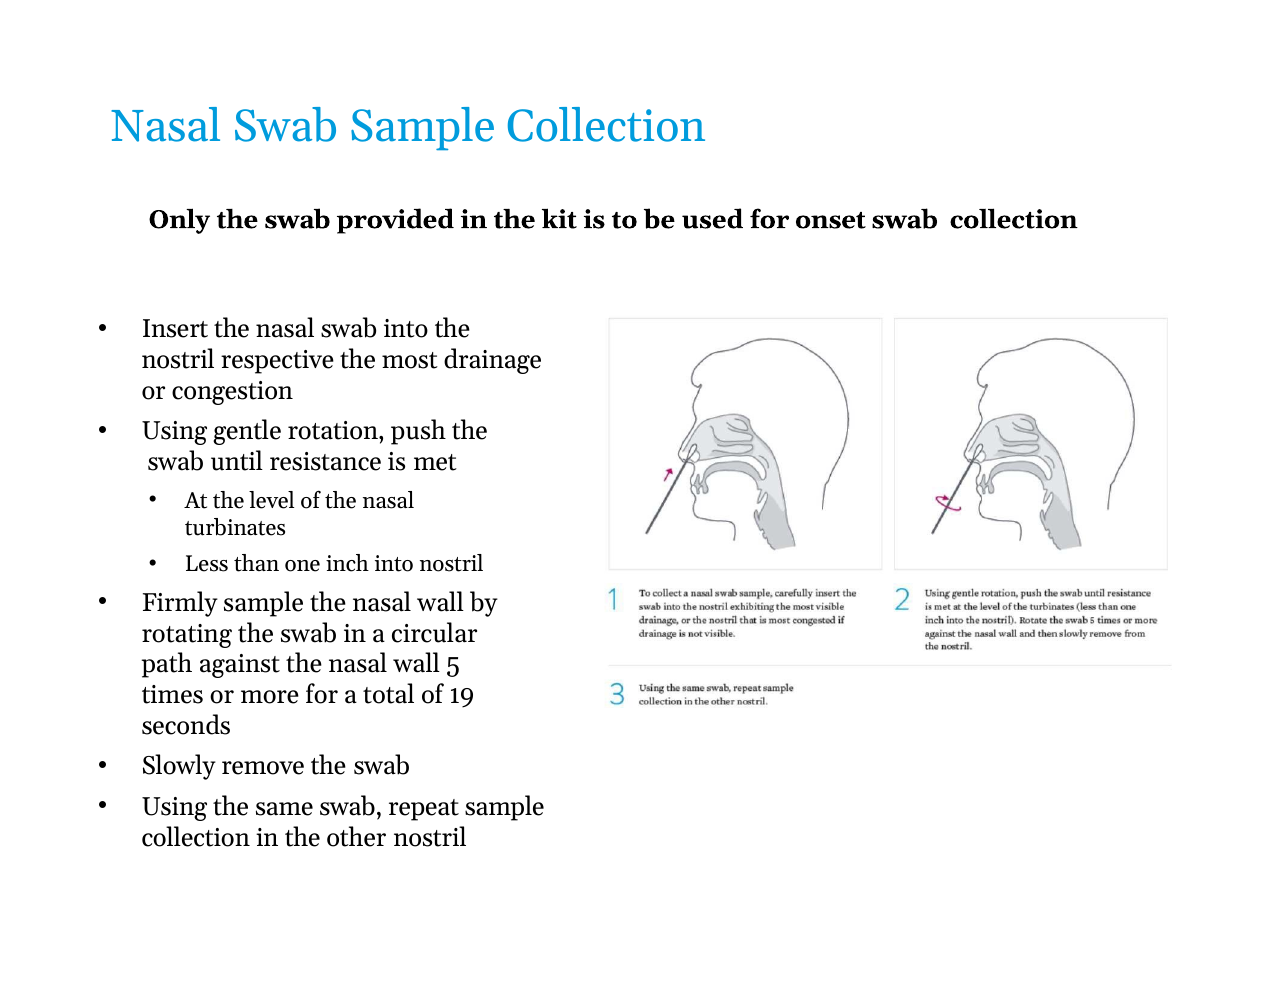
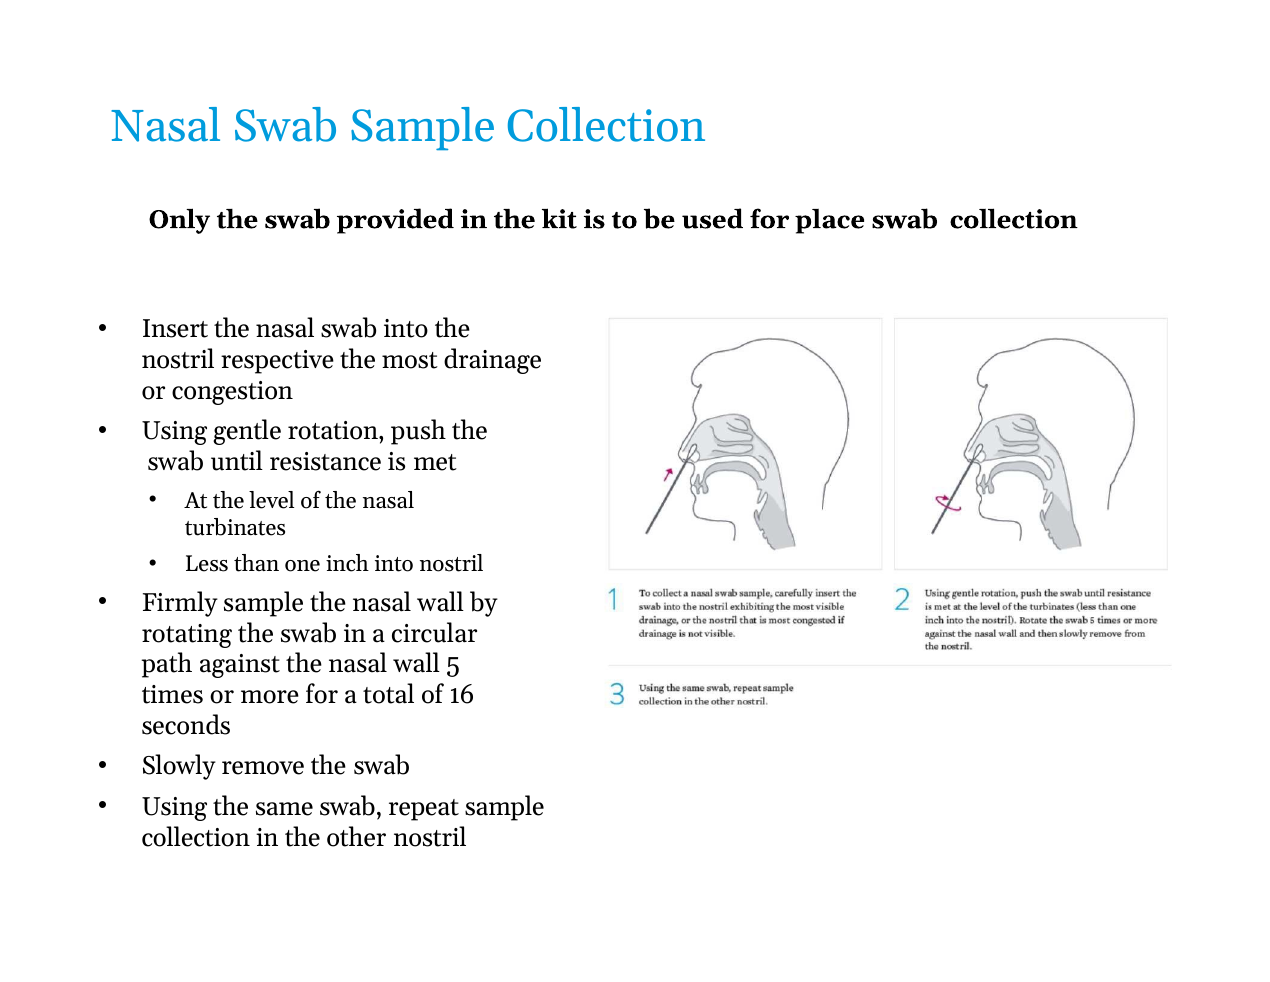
onset: onset -> place
19: 19 -> 16
